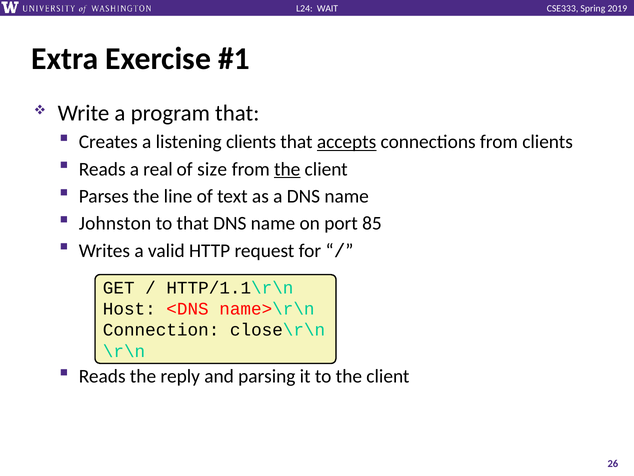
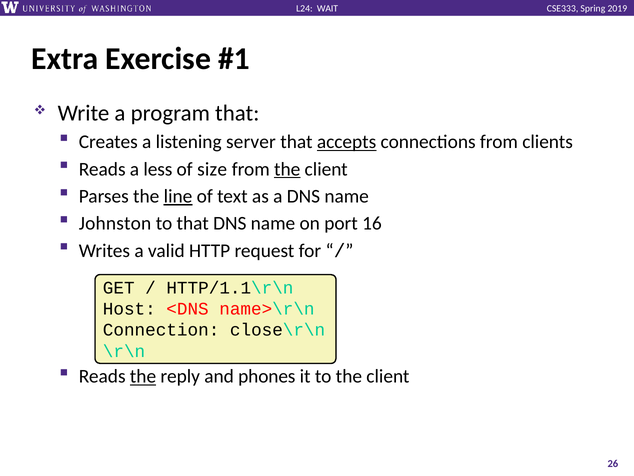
listening clients: clients -> server
real: real -> less
line underline: none -> present
85: 85 -> 16
the at (143, 376) underline: none -> present
parsing: parsing -> phones
